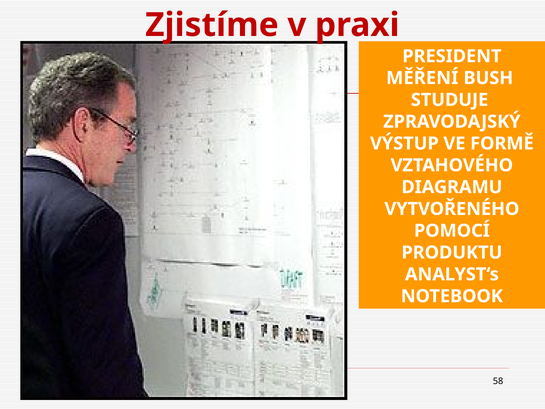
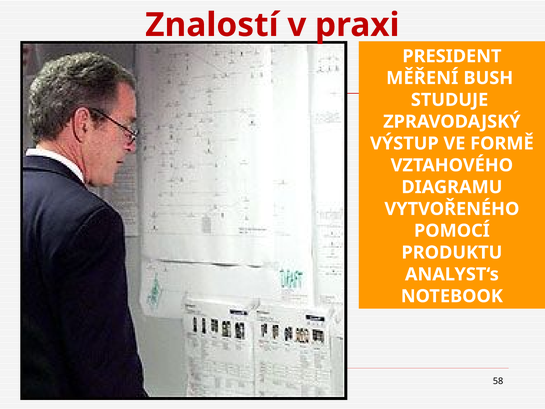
Zjistíme: Zjistíme -> Znalostí
